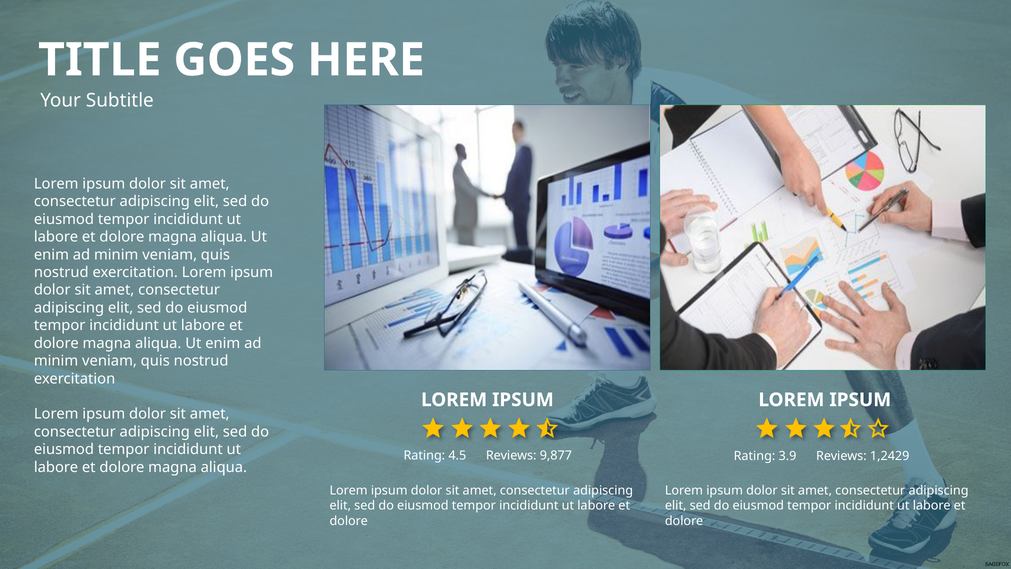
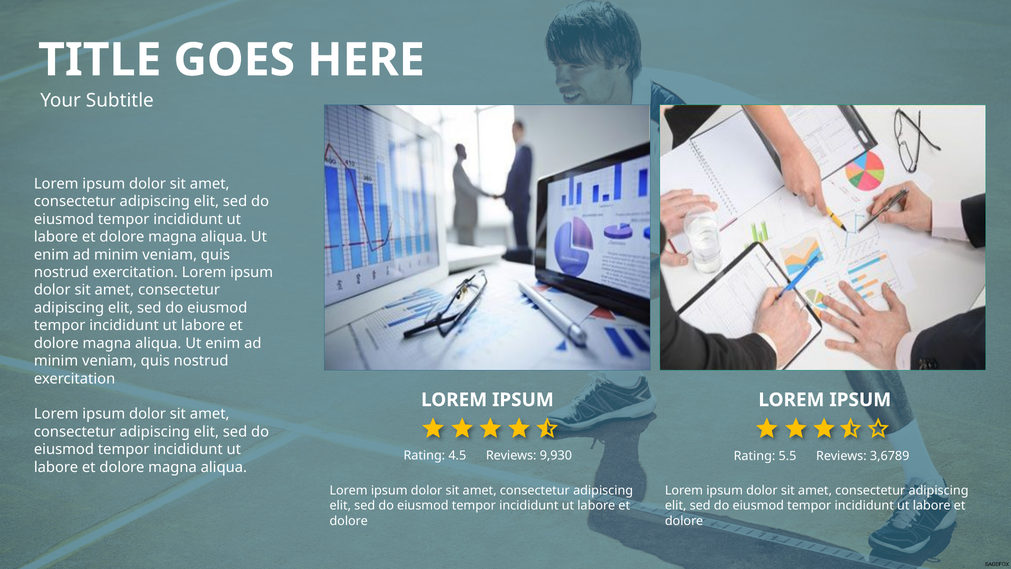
9,877: 9,877 -> 9,930
3.9: 3.9 -> 5.5
1,2429: 1,2429 -> 3,6789
